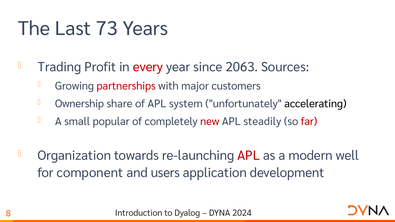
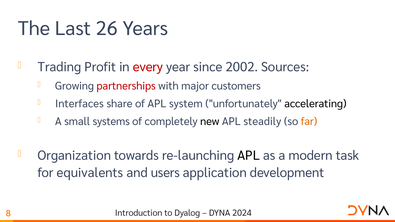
73: 73 -> 26
2063: 2063 -> 2002
Ownership: Ownership -> Interfaces
popular: popular -> systems
new colour: red -> black
far colour: red -> orange
APL at (249, 156) colour: red -> black
well: well -> task
component: component -> equivalents
